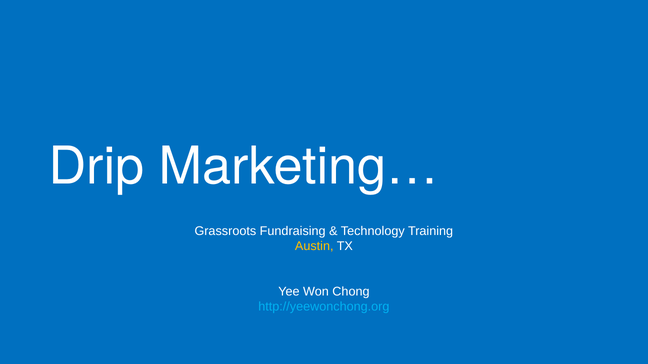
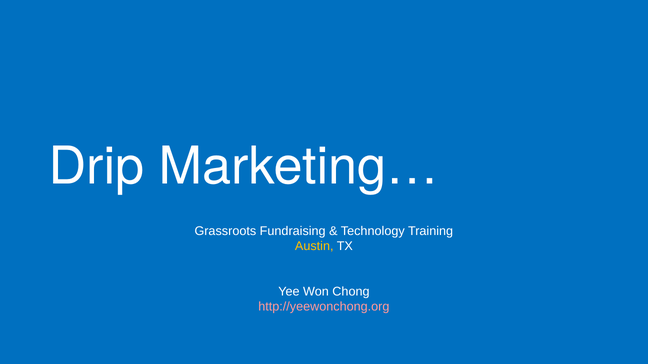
http://yeewonchong.org colour: light blue -> pink
